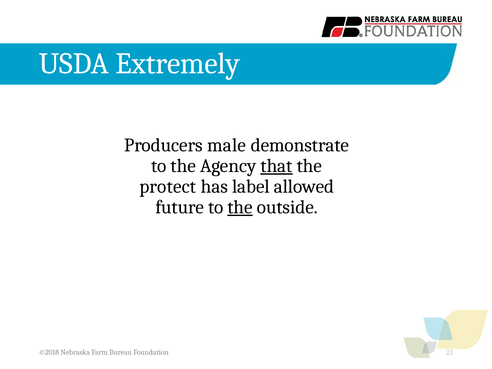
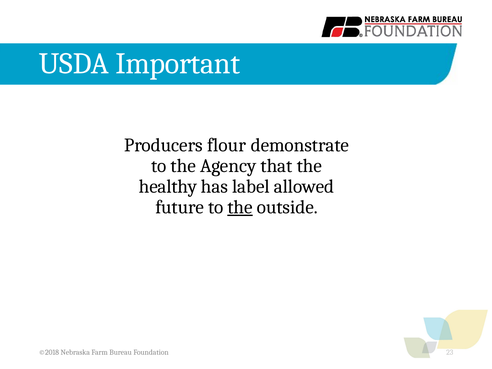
Extremely: Extremely -> Important
male: male -> flour
that underline: present -> none
protect: protect -> healthy
